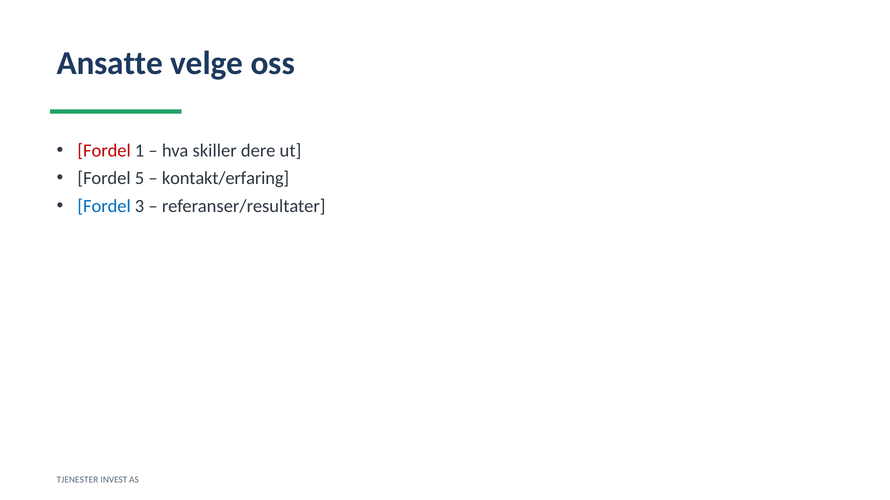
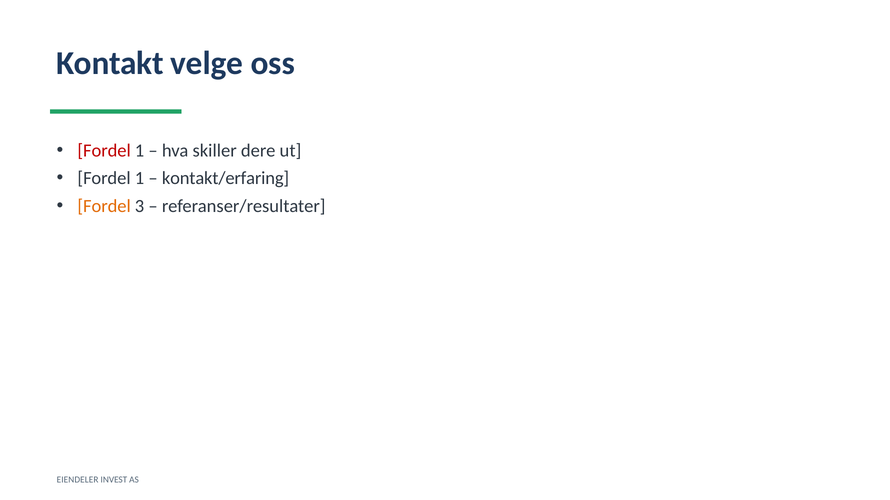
Ansatte: Ansatte -> Kontakt
5 at (140, 179): 5 -> 1
Fordel at (104, 206) colour: blue -> orange
TJENESTER: TJENESTER -> EIENDELER
